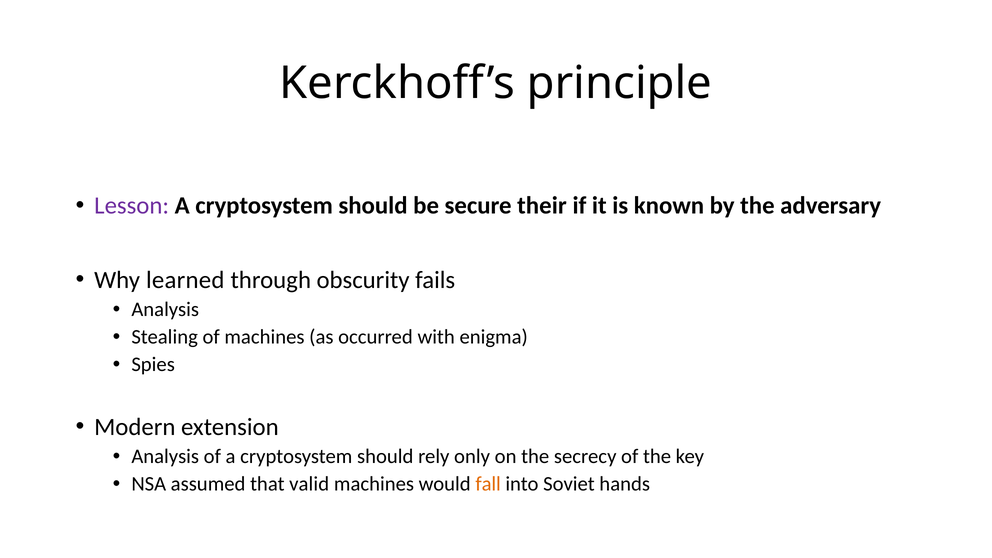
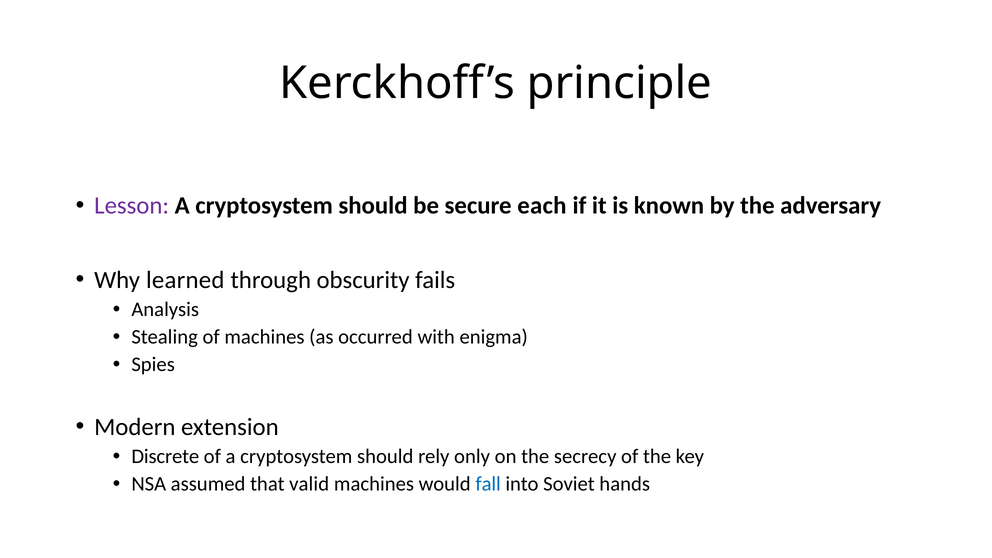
their: their -> each
Analysis at (165, 457): Analysis -> Discrete
fall colour: orange -> blue
